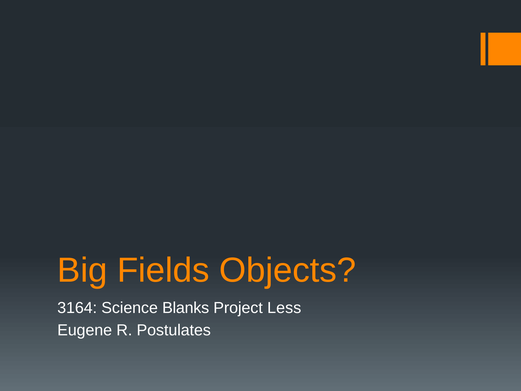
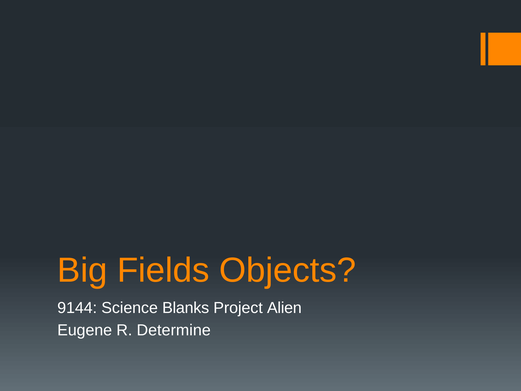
3164: 3164 -> 9144
Less: Less -> Alien
Postulates: Postulates -> Determine
